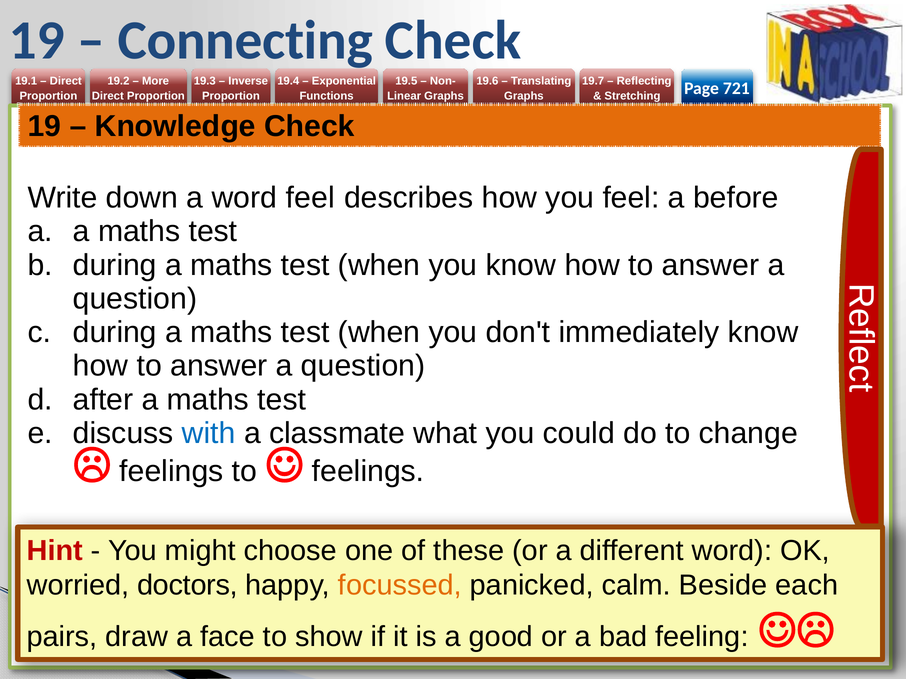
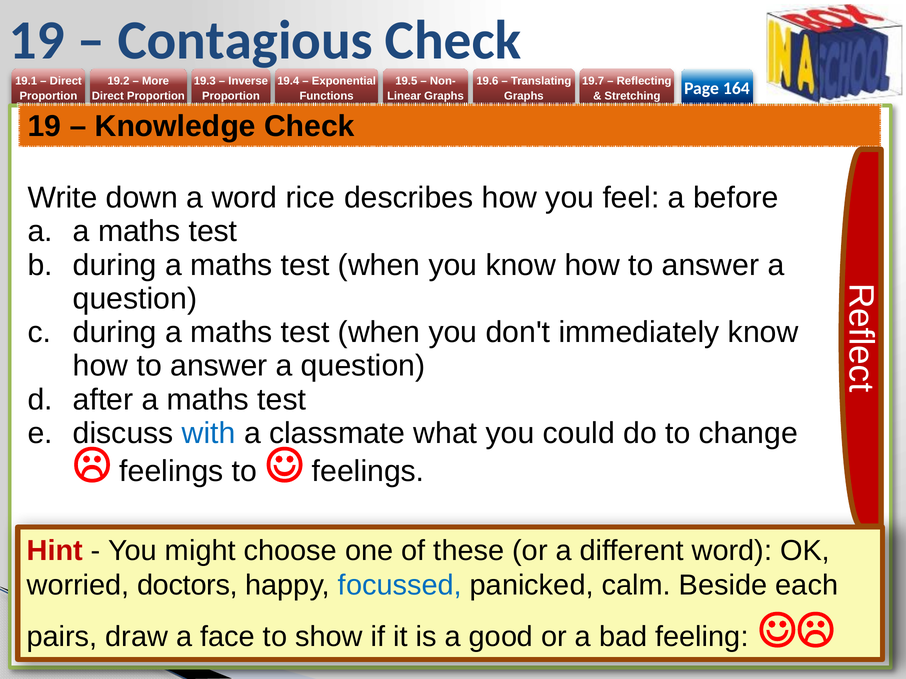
Connecting: Connecting -> Contagious
721: 721 -> 164
word feel: feel -> rice
focussed colour: orange -> blue
